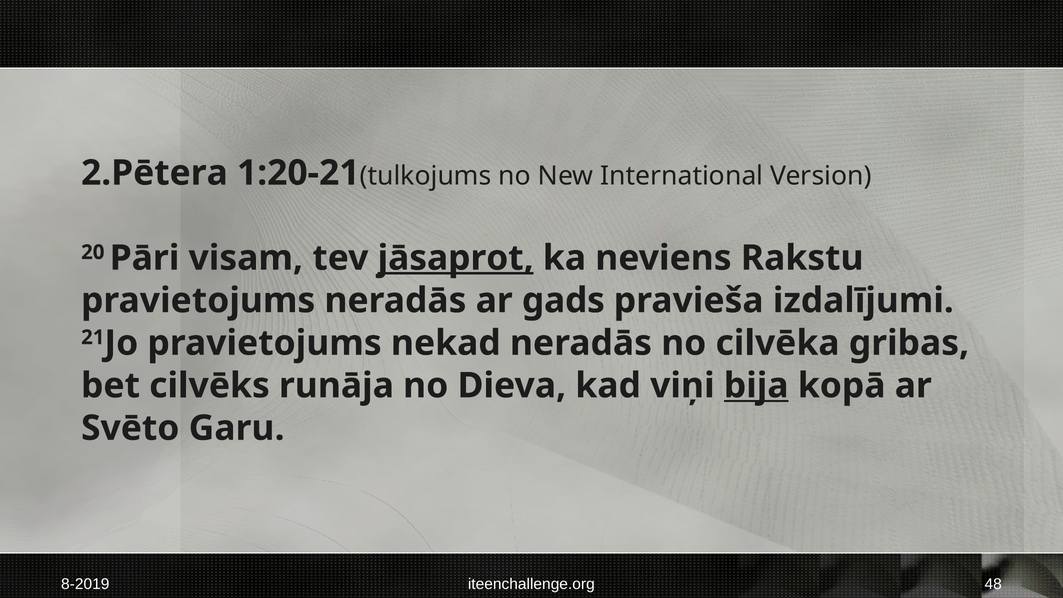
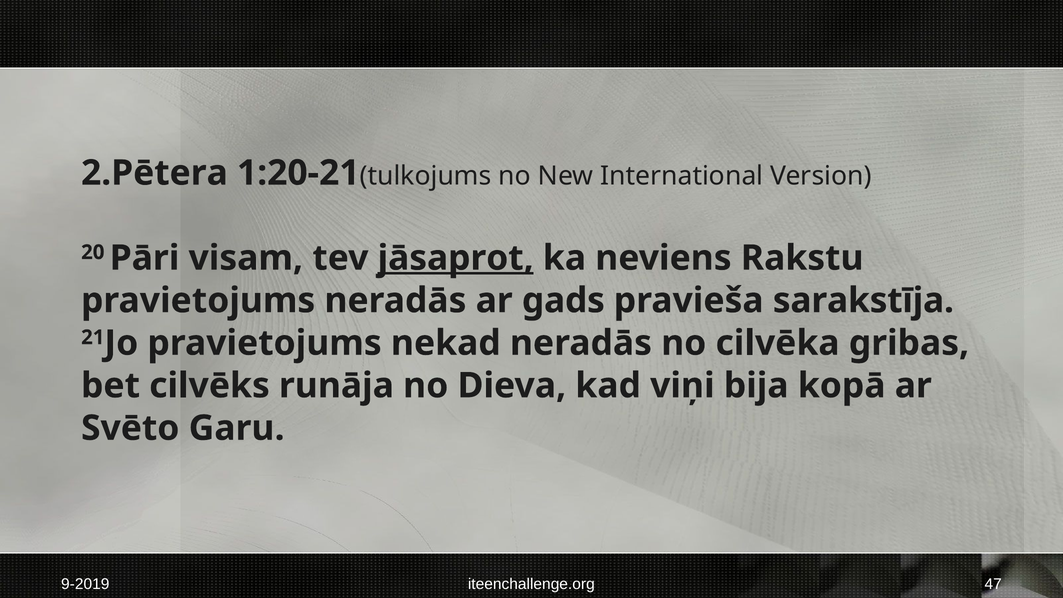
izdalījumi: izdalījumi -> sarakstīja
bija underline: present -> none
8-2019: 8-2019 -> 9-2019
48: 48 -> 47
